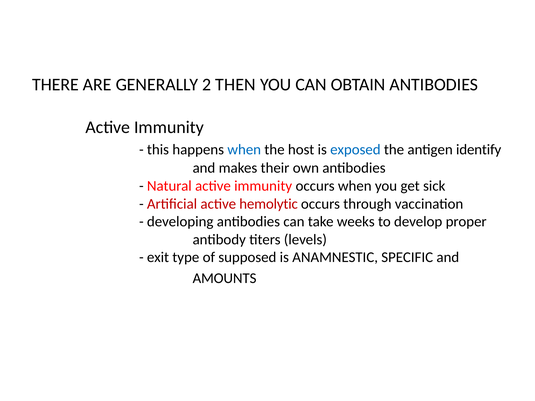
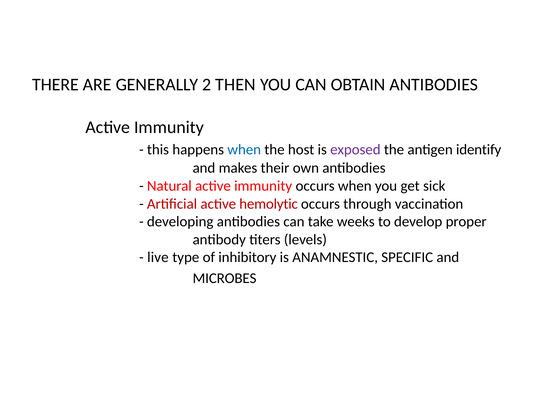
exposed colour: blue -> purple
exit: exit -> live
supposed: supposed -> inhibitory
AMOUNTS: AMOUNTS -> MICROBES
